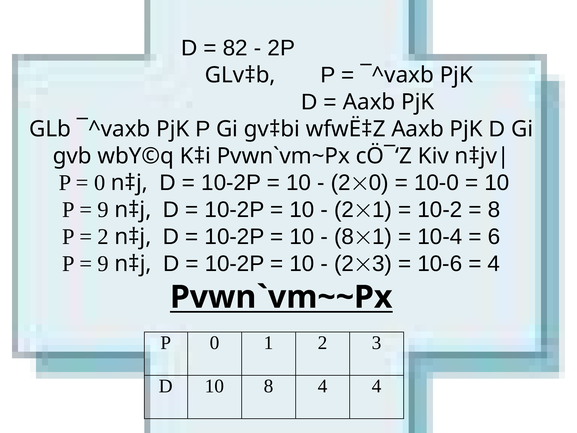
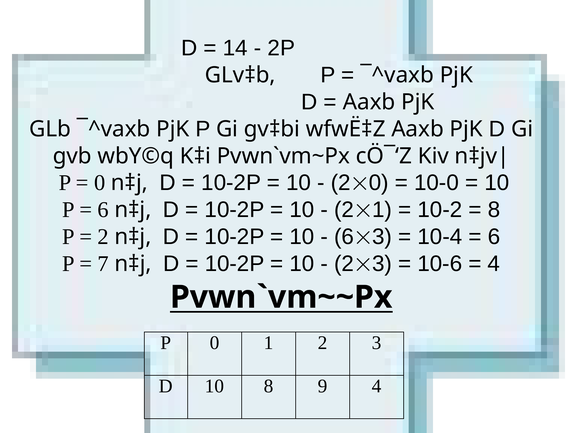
82: 82 -> 14
9 at (103, 210): 9 -> 6
8 at (344, 237): 8 -> 6
1 at (382, 237): 1 -> 3
9 at (103, 264): 9 -> 7
8 4: 4 -> 9
